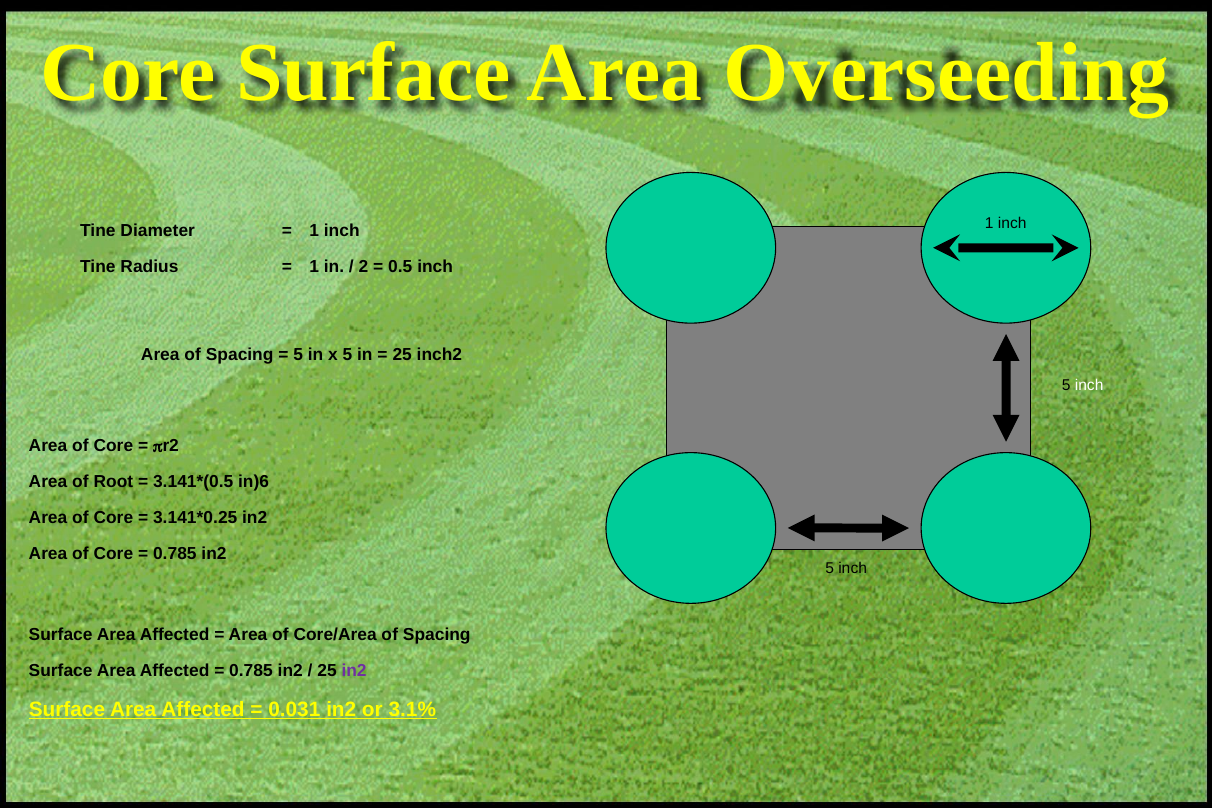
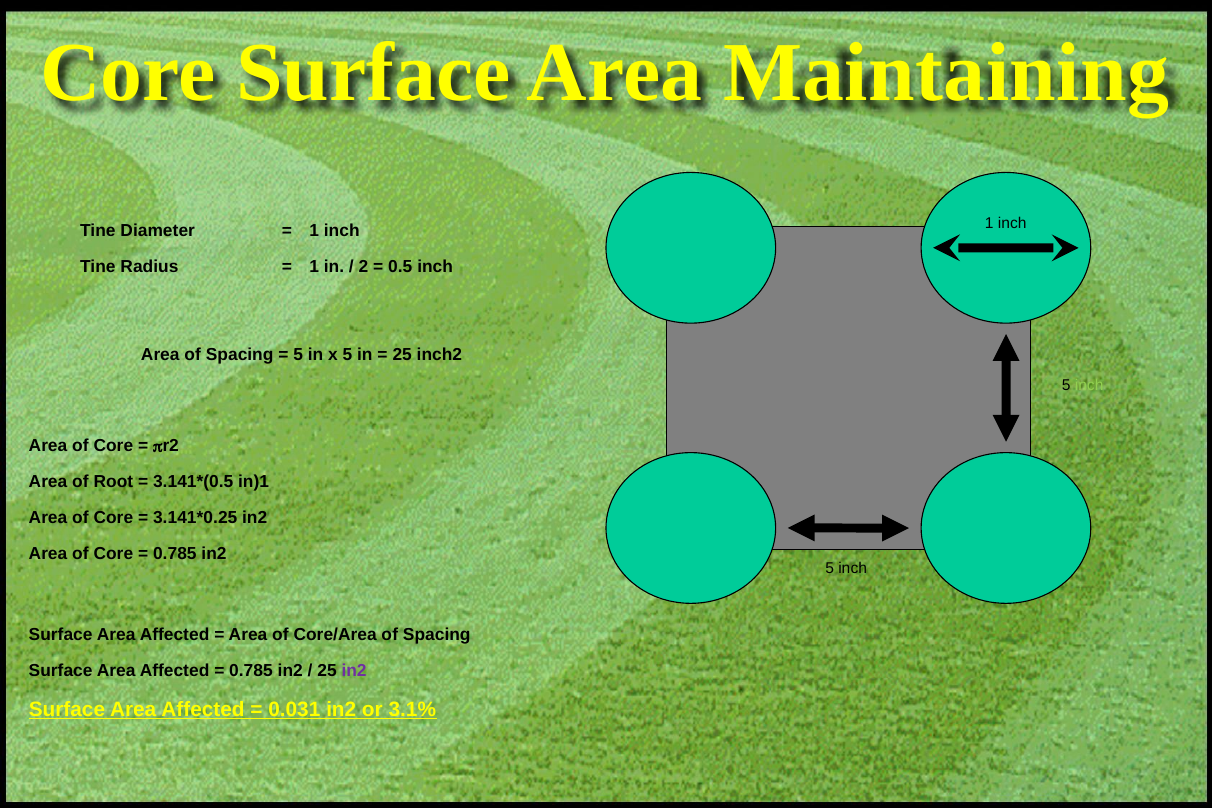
Overseeding: Overseeding -> Maintaining
inch at (1089, 385) colour: white -> light green
in)6: in)6 -> in)1
